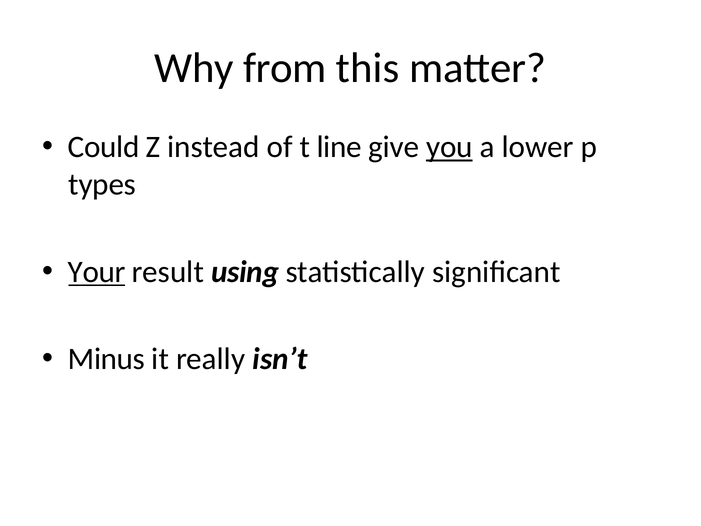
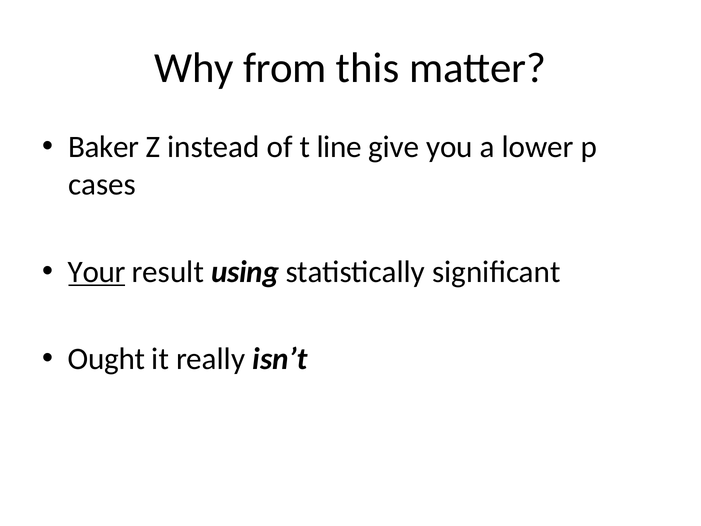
Could: Could -> Baker
you underline: present -> none
types: types -> cases
Minus: Minus -> Ought
